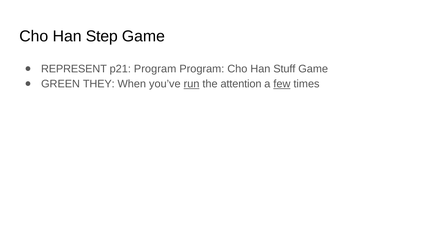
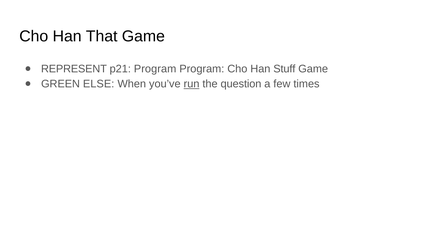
Step: Step -> That
THEY: THEY -> ELSE
attention: attention -> question
few underline: present -> none
